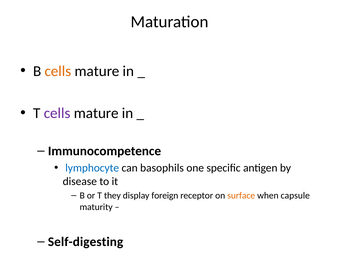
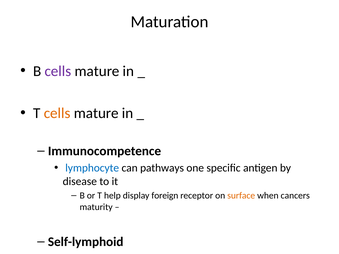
cells at (58, 71) colour: orange -> purple
cells at (57, 113) colour: purple -> orange
basophils: basophils -> pathways
they: they -> help
capsule: capsule -> cancers
Self-digesting: Self-digesting -> Self-lymphoid
